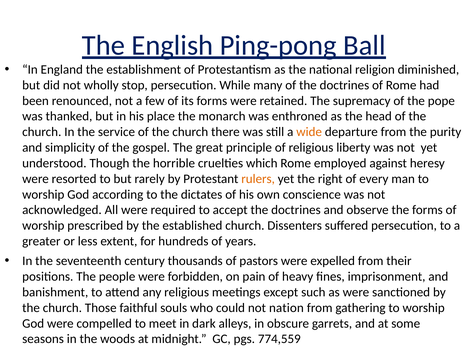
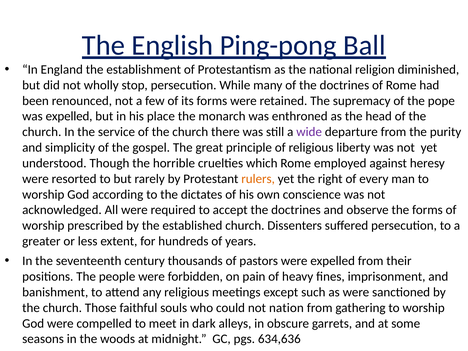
was thanked: thanked -> expelled
wide colour: orange -> purple
774,559: 774,559 -> 634,636
